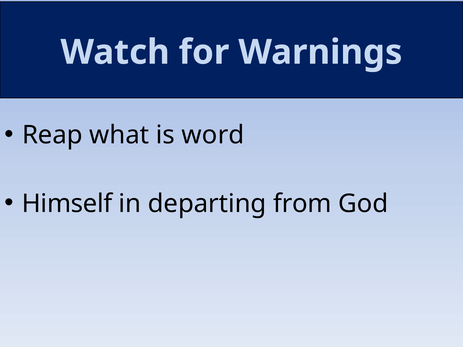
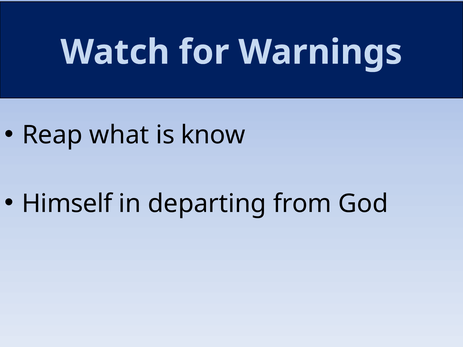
word: word -> know
